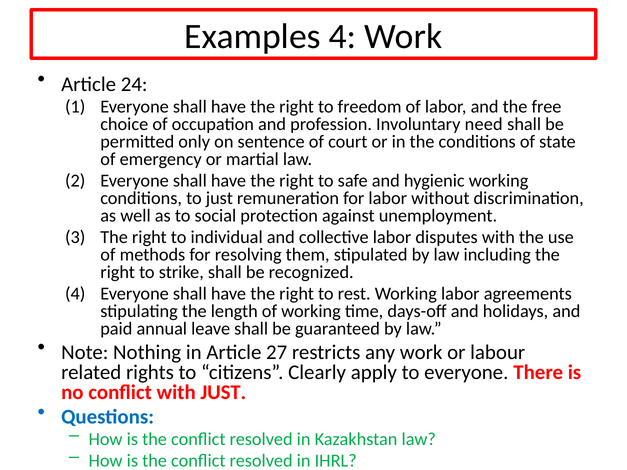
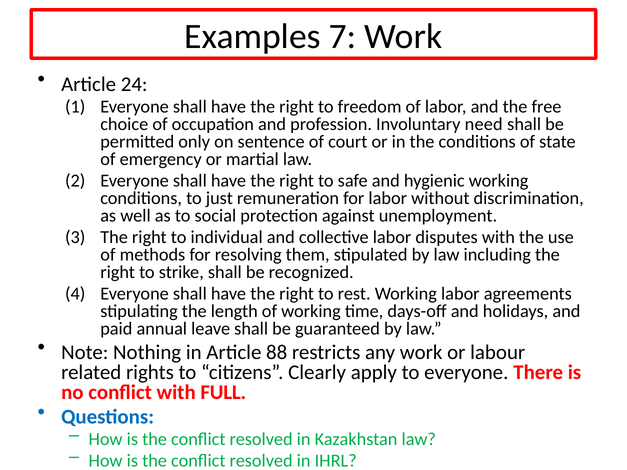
Examples 4: 4 -> 7
27: 27 -> 88
with JUST: JUST -> FULL
